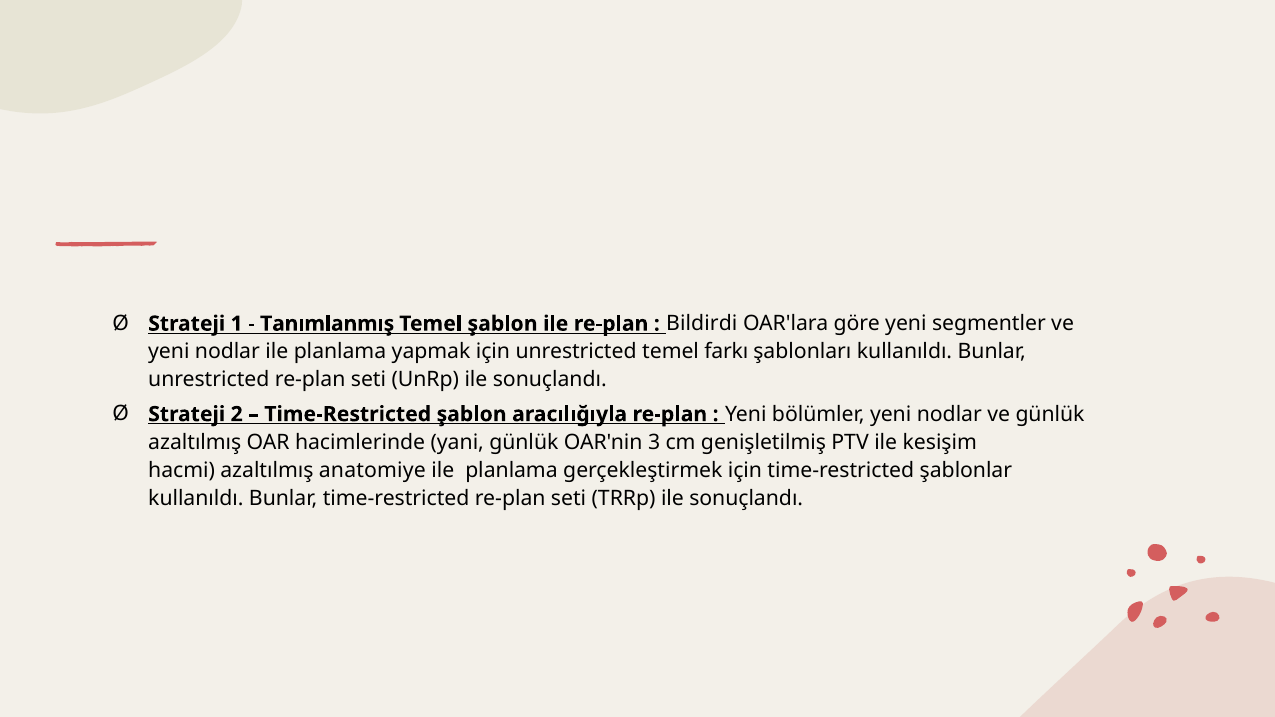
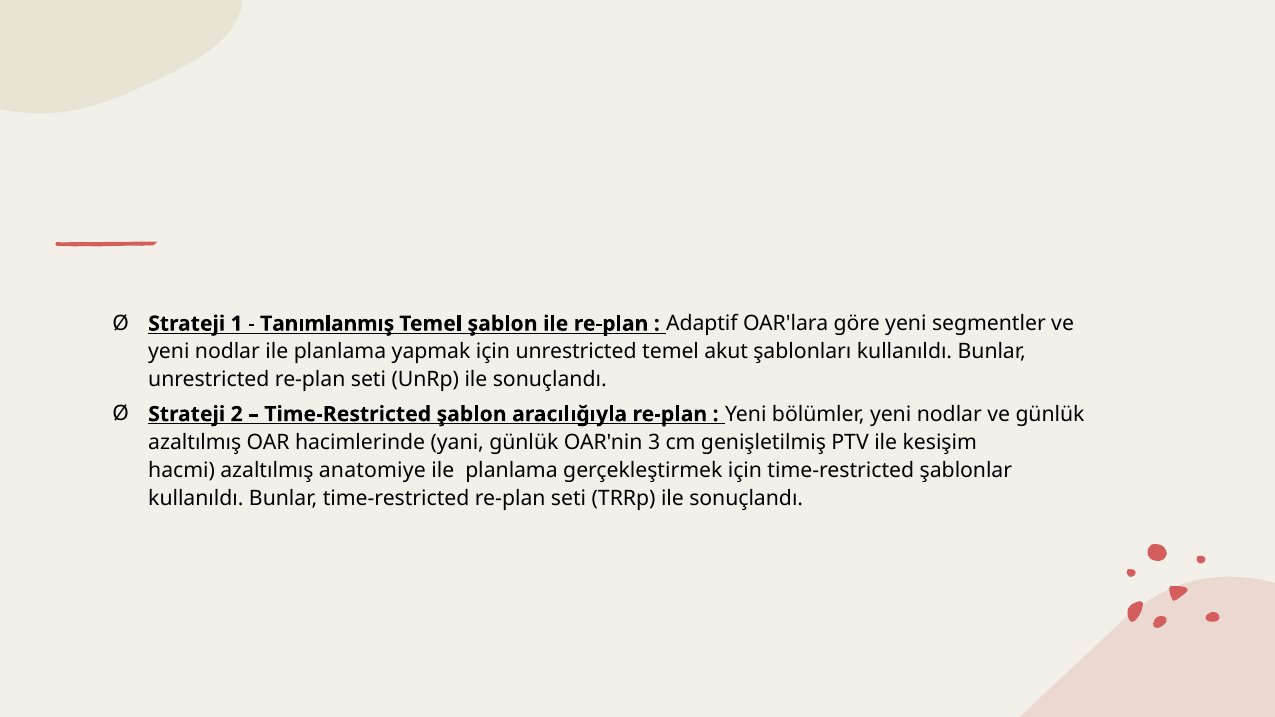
Bildirdi: Bildirdi -> Adaptif
farkı: farkı -> akut
